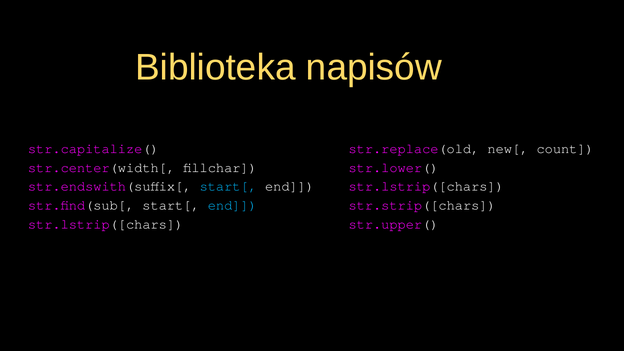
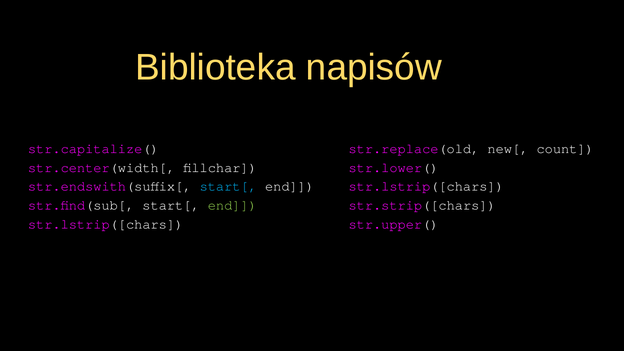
end at (232, 205) colour: light blue -> light green
